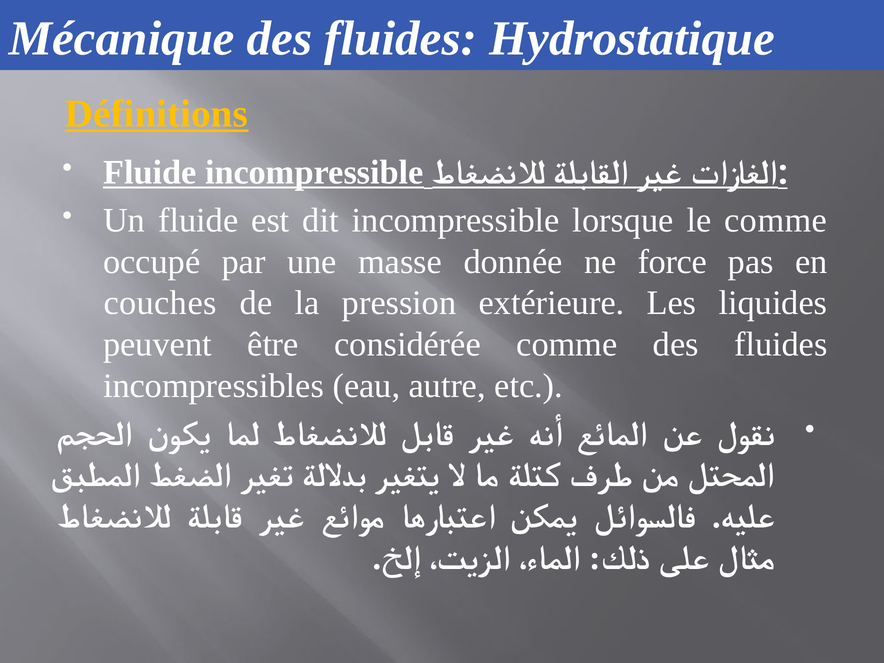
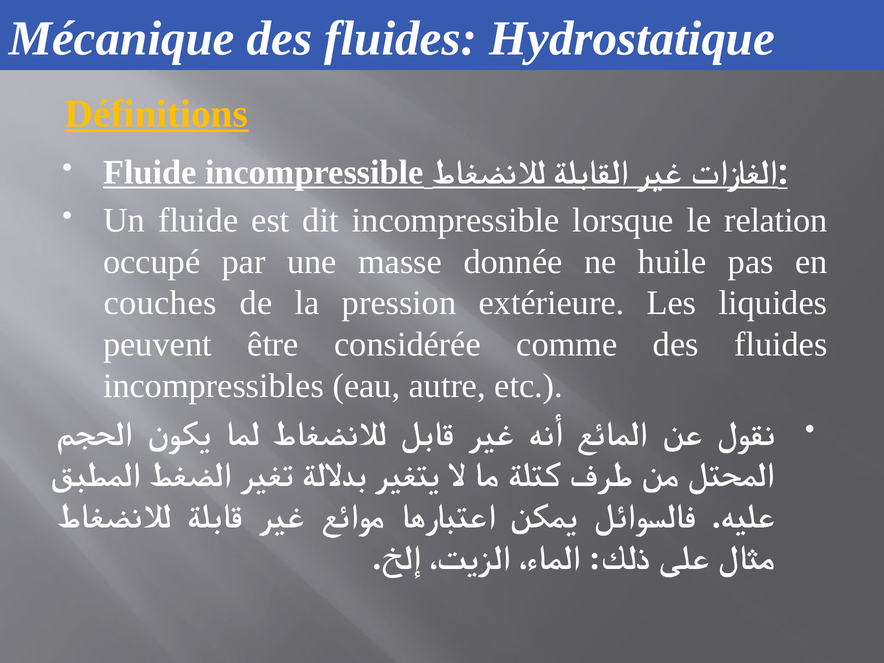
le comme: comme -> relation
force: force -> huile
